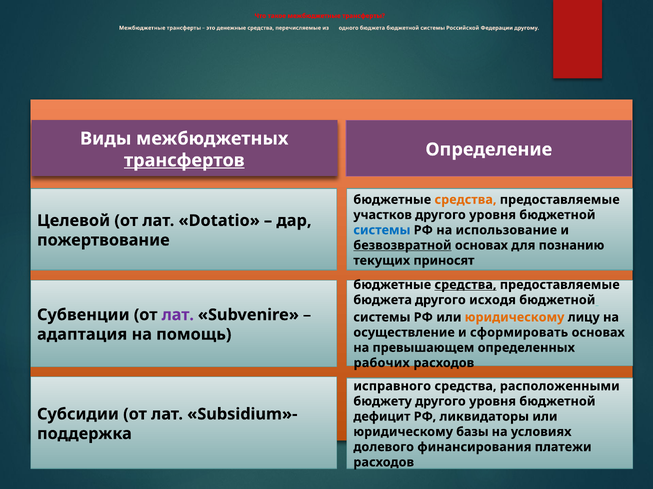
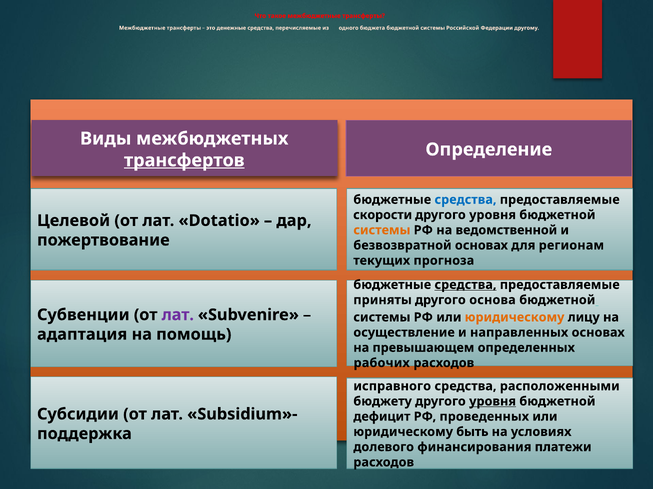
средства at (465, 200) colour: orange -> blue
участков: участков -> скорости
системы at (382, 230) colour: blue -> orange
использование: использование -> ведомственной
безвозвратной underline: present -> none
познанию: познанию -> регионам
приносят: приносят -> прогноза
бюджета at (383, 300): бюджета -> приняты
исходя: исходя -> основа
сформировать: сформировать -> направленных
уровня at (493, 402) underline: none -> present
ликвидаторы: ликвидаторы -> проведенных
базы: базы -> быть
